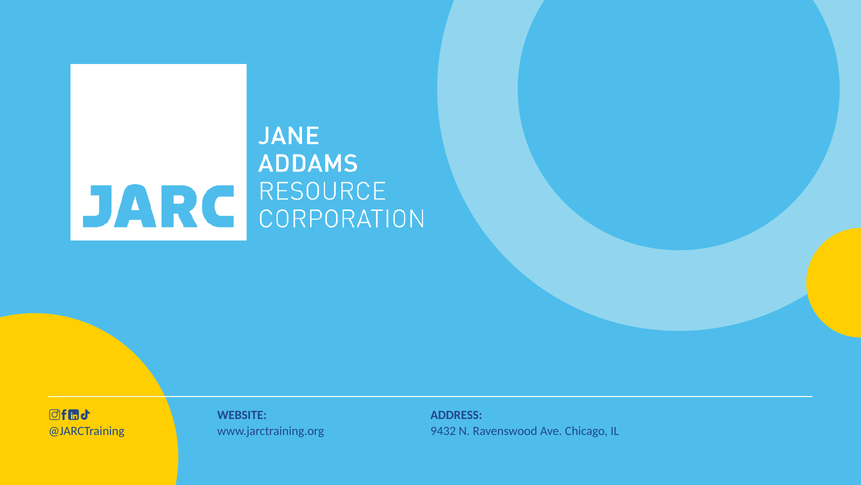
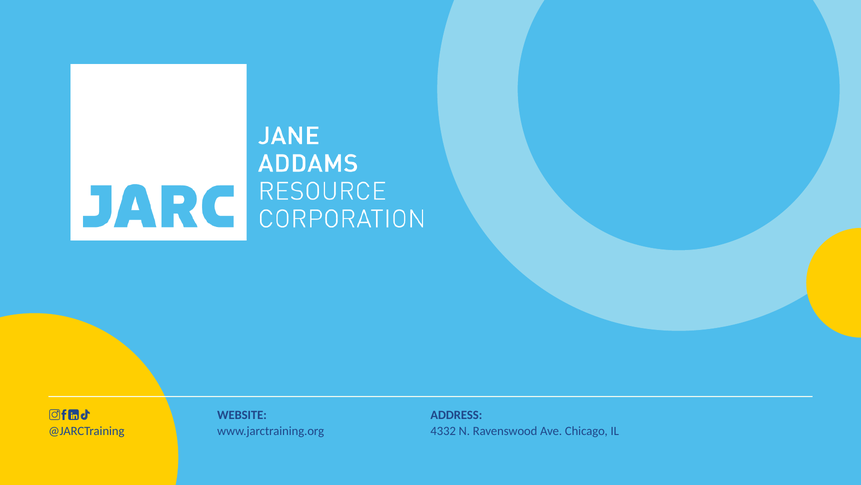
9432: 9432 -> 4332
